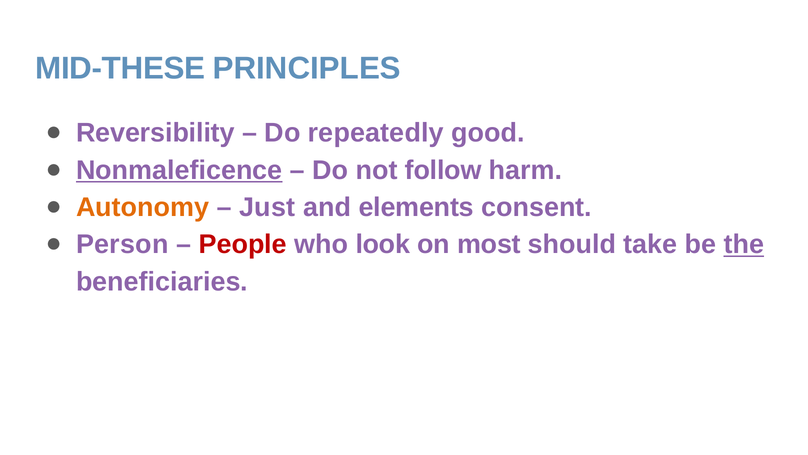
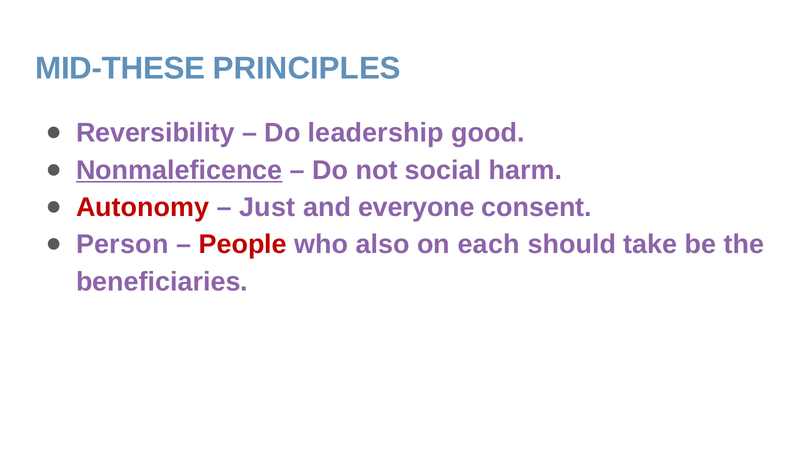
repeatedly: repeatedly -> leadership
follow: follow -> social
Autonomy colour: orange -> red
elements: elements -> everyone
look: look -> also
most: most -> each
the underline: present -> none
